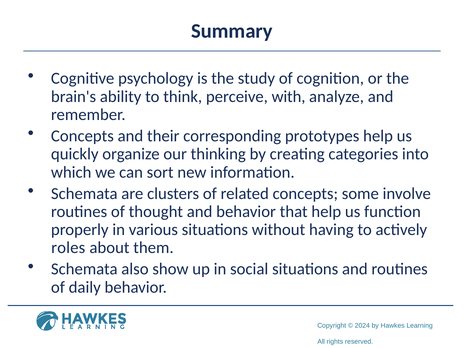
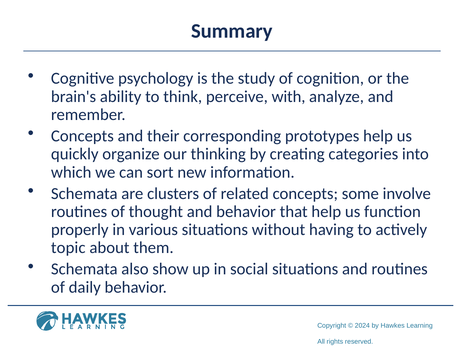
roles: roles -> topic
